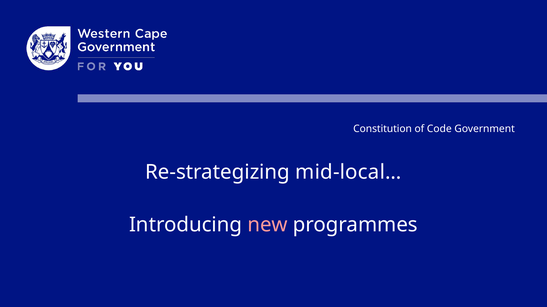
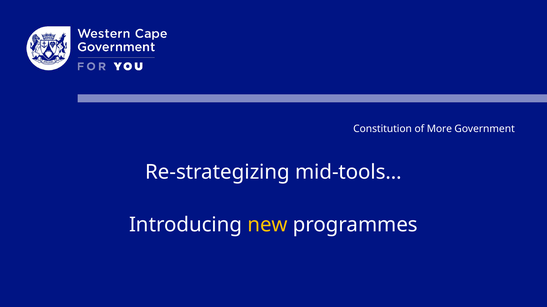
Code: Code -> More
mid-local…: mid-local… -> mid-tools…
new colour: pink -> yellow
